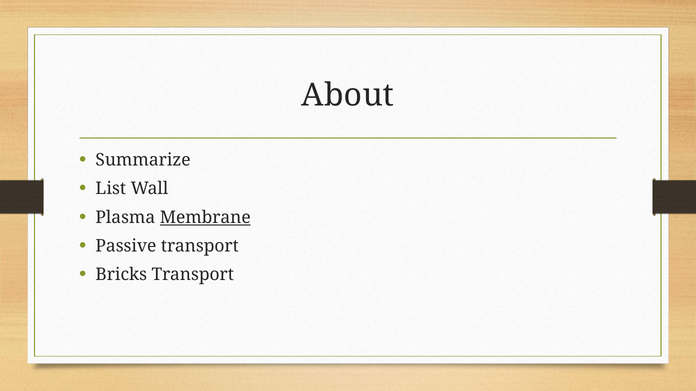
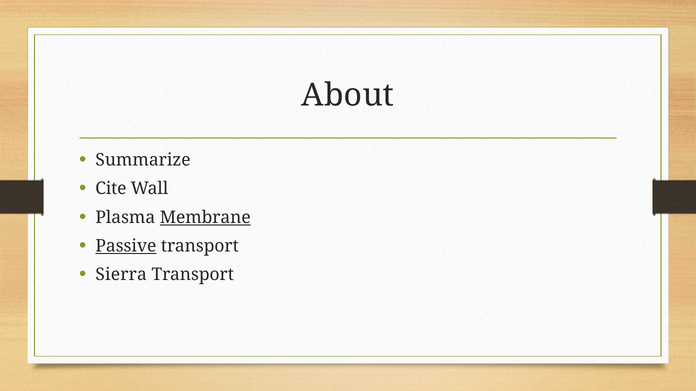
List: List -> Cite
Passive underline: none -> present
Bricks: Bricks -> Sierra
